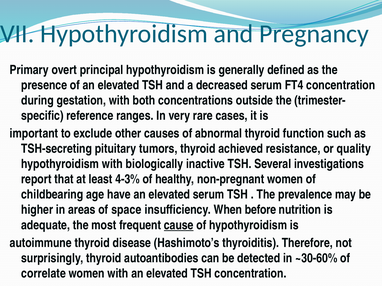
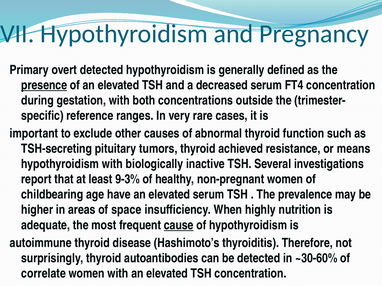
overt principal: principal -> detected
presence underline: none -> present
quality: quality -> means
4-3%: 4-3% -> 9-3%
before: before -> highly
